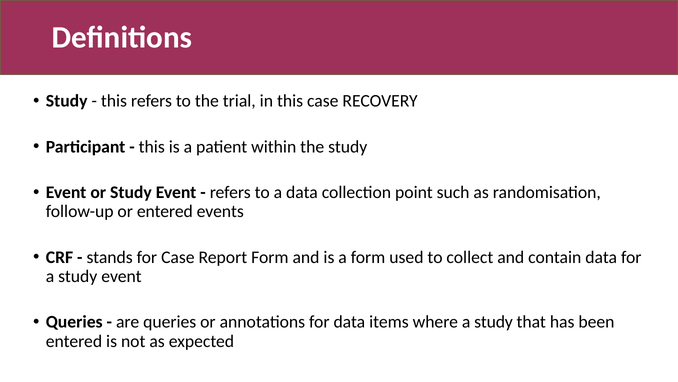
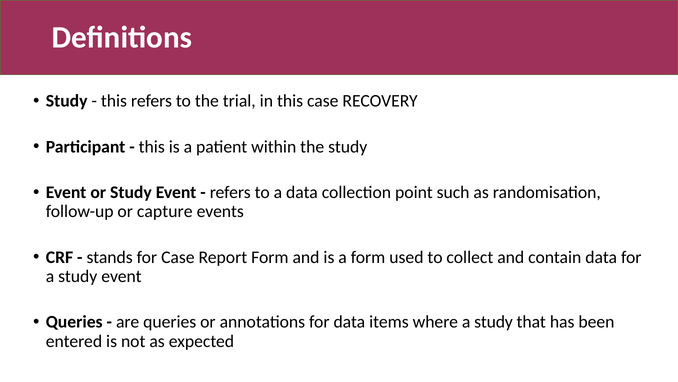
or entered: entered -> capture
